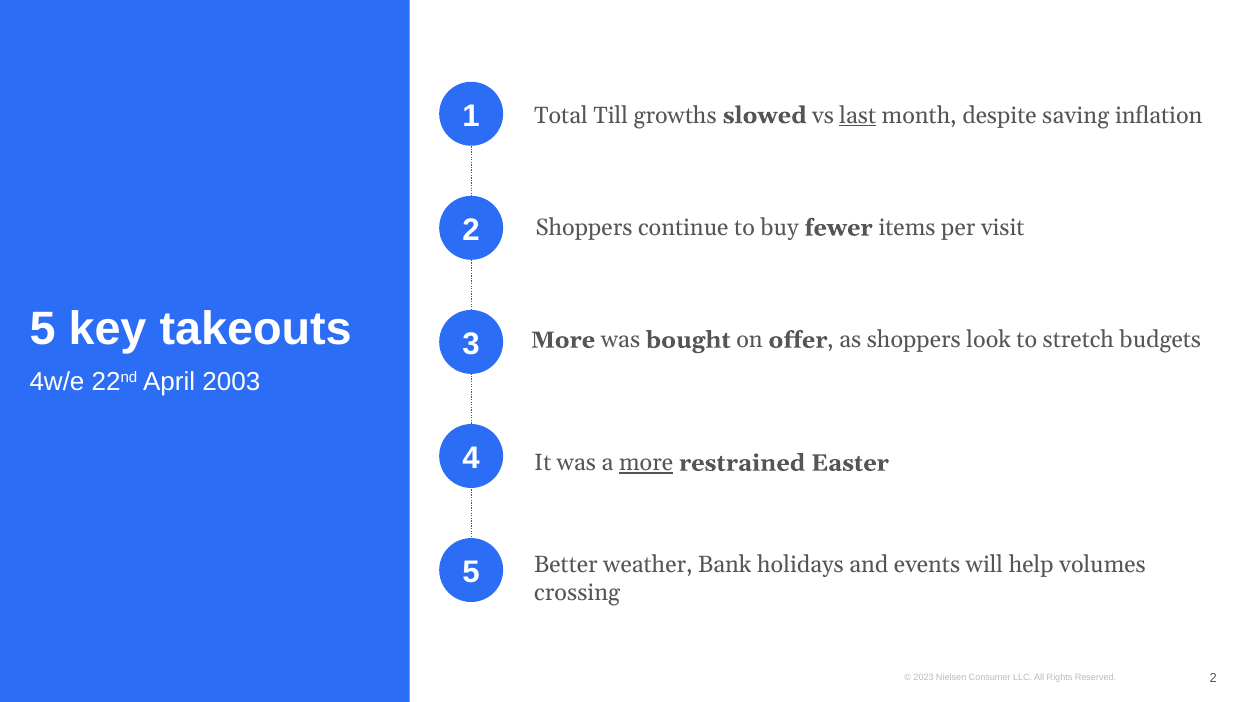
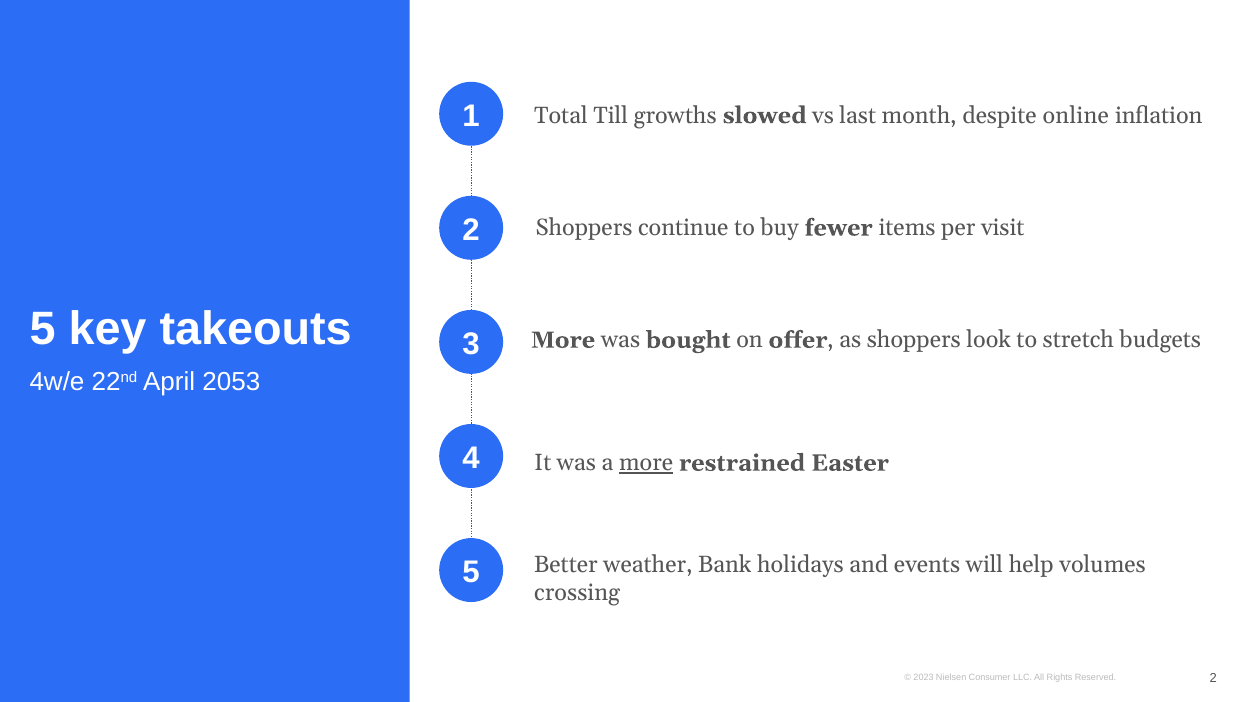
last underline: present -> none
saving: saving -> online
2003: 2003 -> 2053
